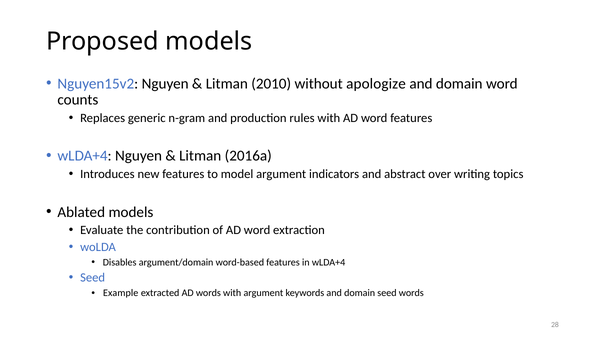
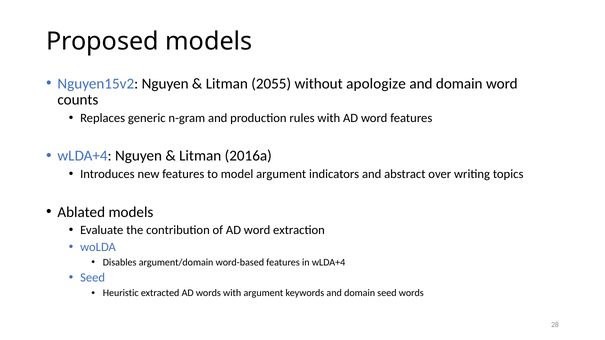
2010: 2010 -> 2055
Example: Example -> Heuristic
